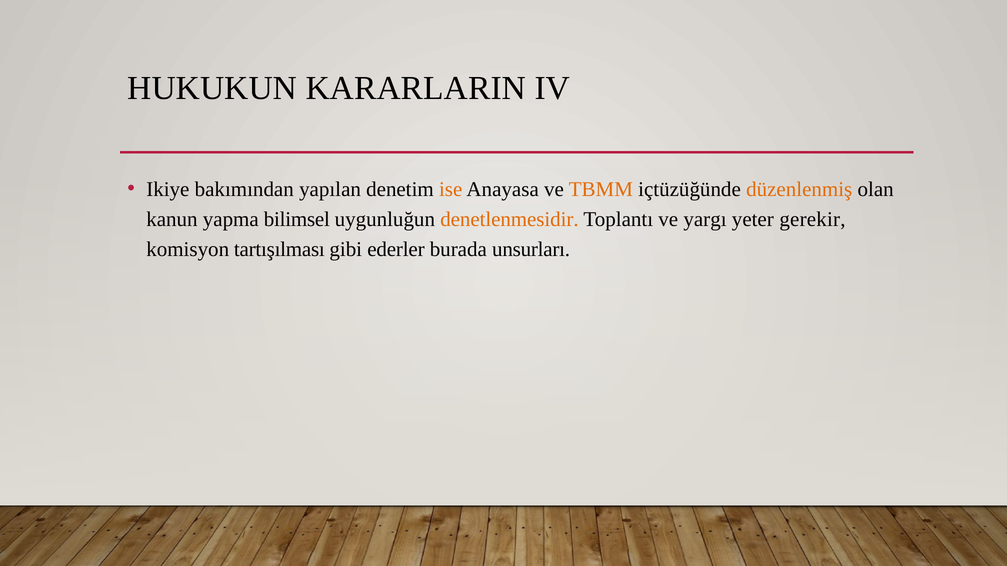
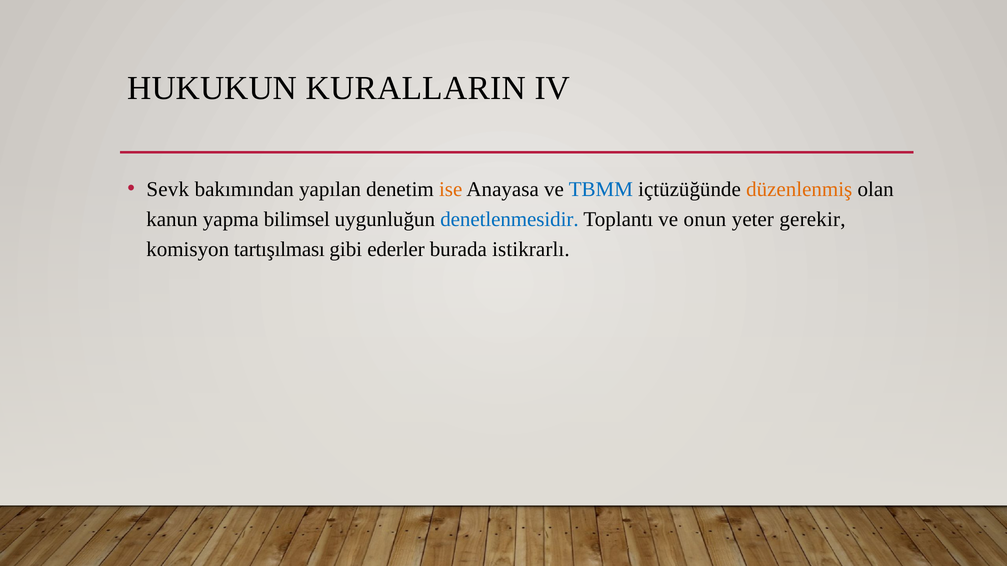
KARARLARIN: KARARLARIN -> KURALLARIN
Ikiye: Ikiye -> Sevk
TBMM colour: orange -> blue
denetlenmesidir colour: orange -> blue
yargı: yargı -> onun
unsurları: unsurları -> istikrarlı
